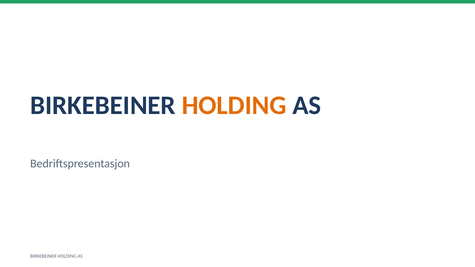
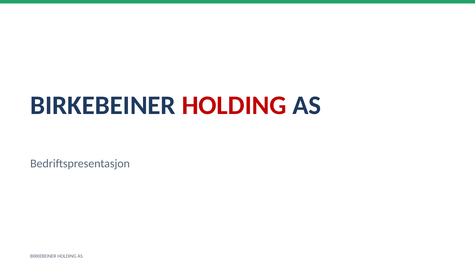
HOLDING at (234, 105) colour: orange -> red
